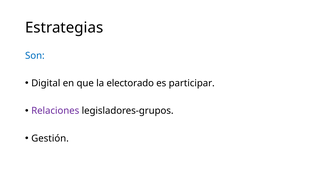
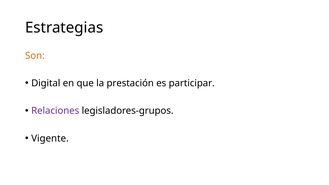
Son colour: blue -> orange
electorado: electorado -> prestación
Gestión: Gestión -> Vigente
